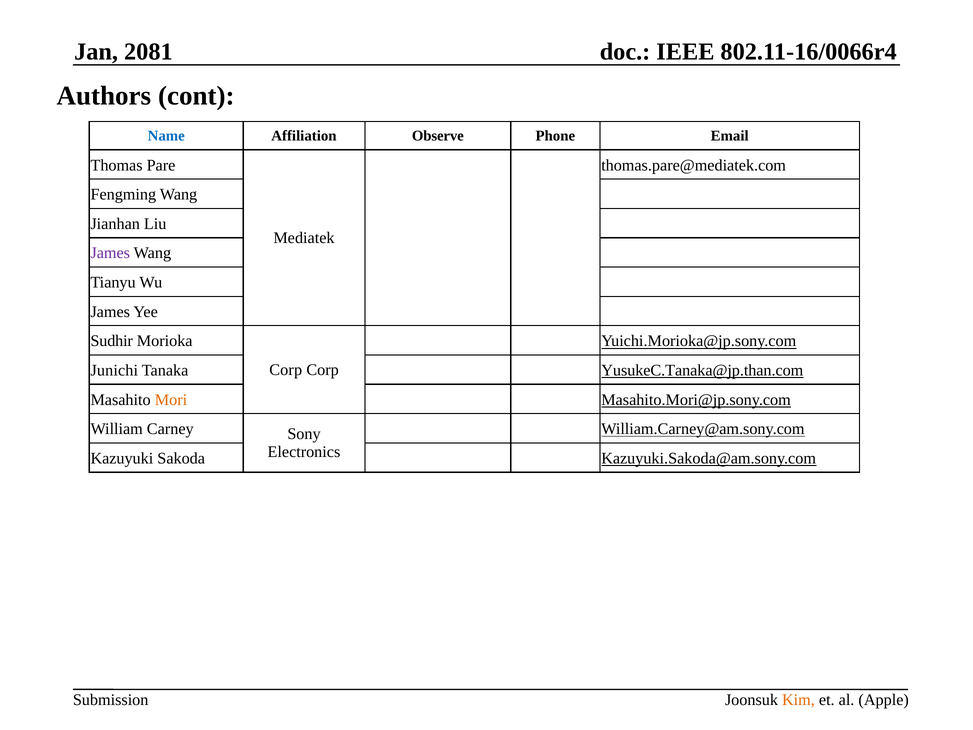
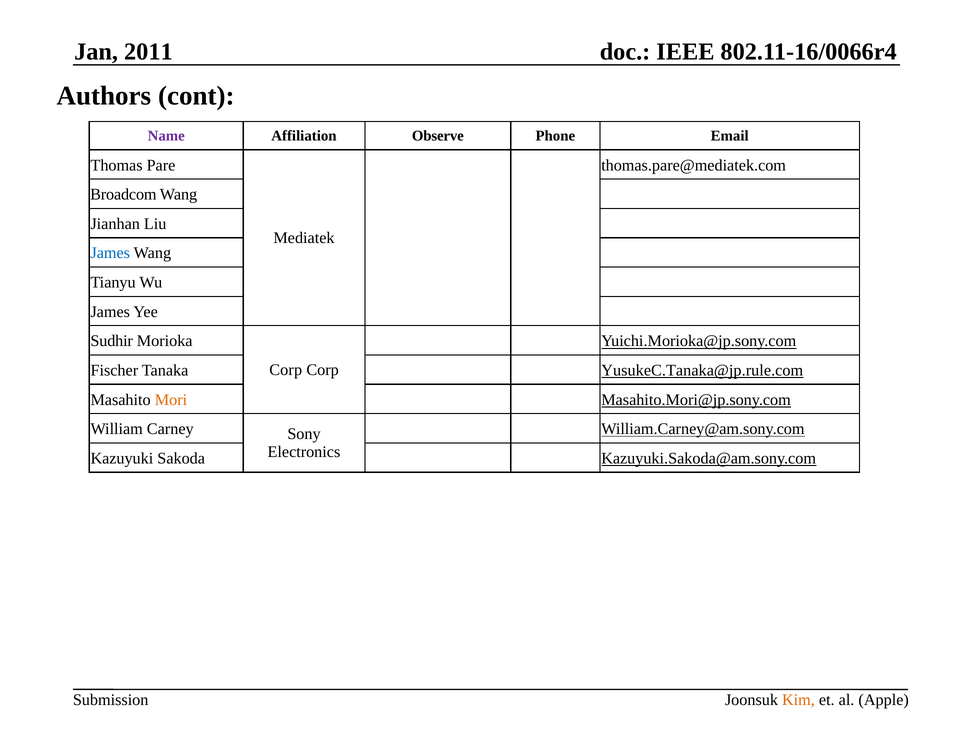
2081: 2081 -> 2011
Name colour: blue -> purple
Fengming: Fengming -> Broadcom
James at (110, 253) colour: purple -> blue
Junichi: Junichi -> Fischer
YusukeC.Tanaka@jp.than.com: YusukeC.Tanaka@jp.than.com -> YusukeC.Tanaka@jp.rule.com
